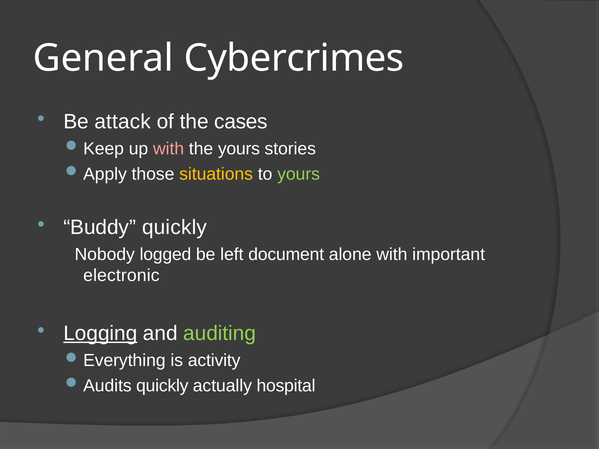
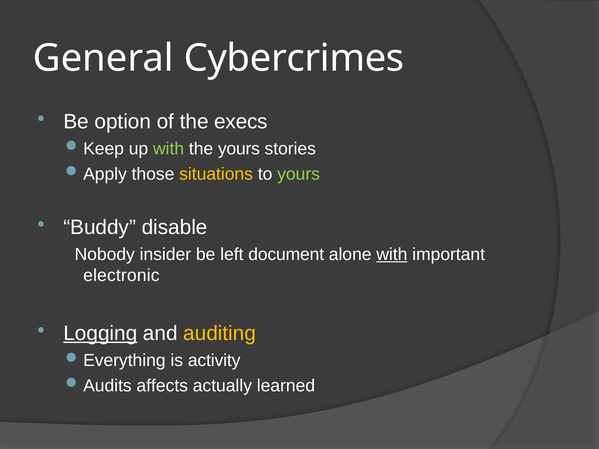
attack: attack -> option
cases: cases -> execs
with at (169, 149) colour: pink -> light green
Buddy quickly: quickly -> disable
logged: logged -> insider
with at (392, 255) underline: none -> present
auditing colour: light green -> yellow
quickly at (162, 386): quickly -> affects
hospital: hospital -> learned
